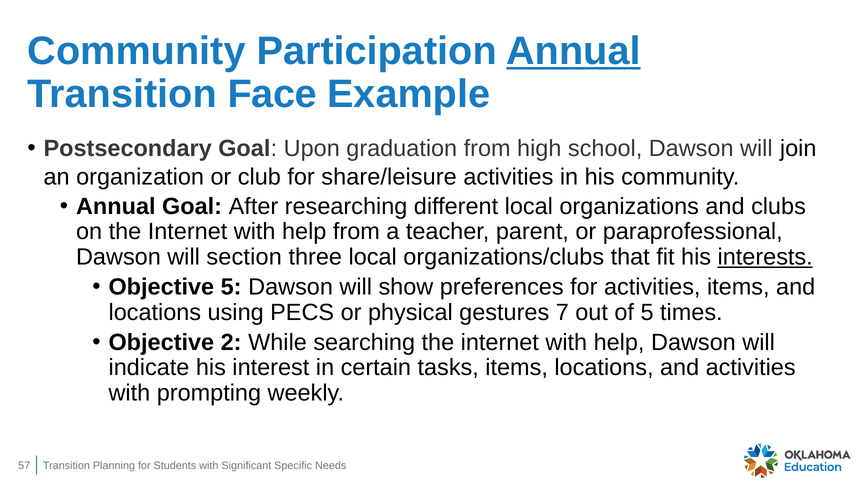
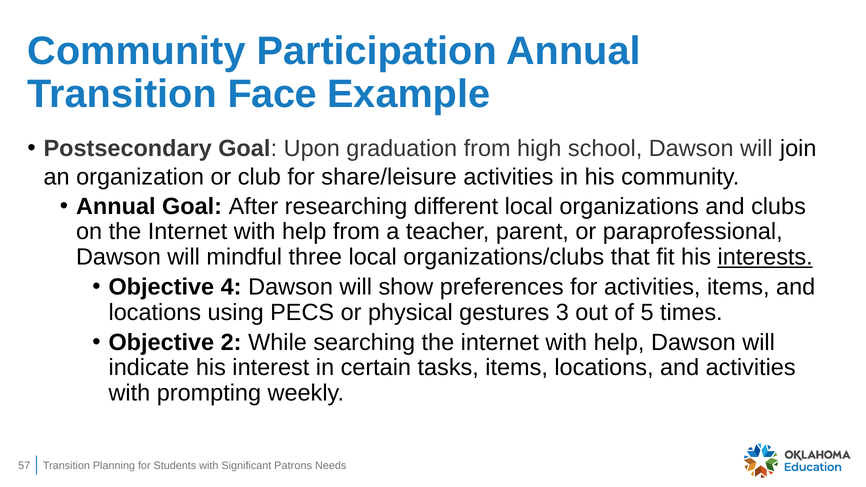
Annual at (573, 51) underline: present -> none
section: section -> mindful
Objective 5: 5 -> 4
7: 7 -> 3
Specific: Specific -> Patrons
